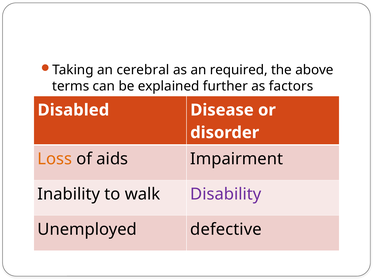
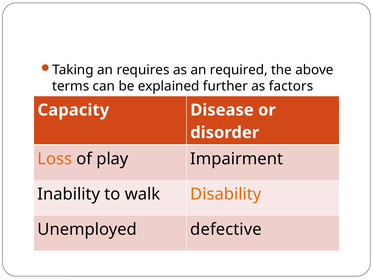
cerebral: cerebral -> requires
Disabled: Disabled -> Capacity
aids: aids -> play
Disability colour: purple -> orange
